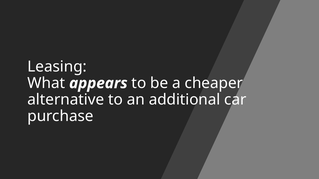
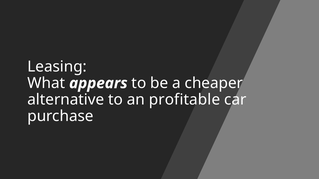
additional: additional -> profitable
